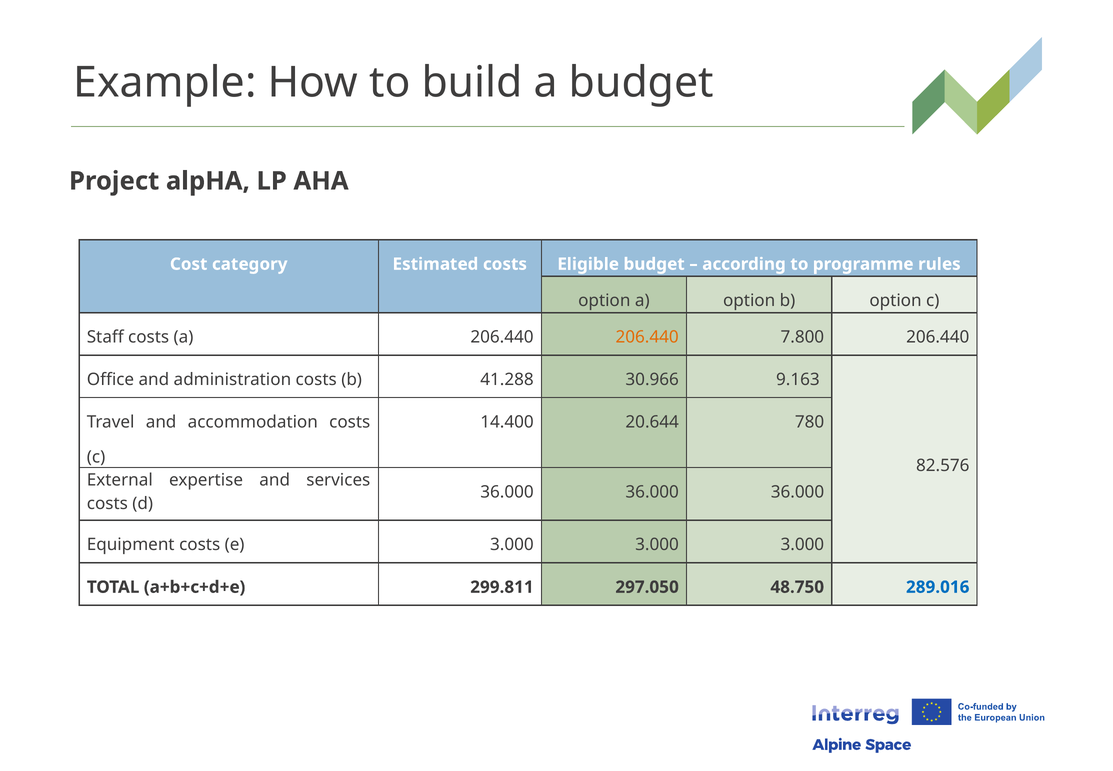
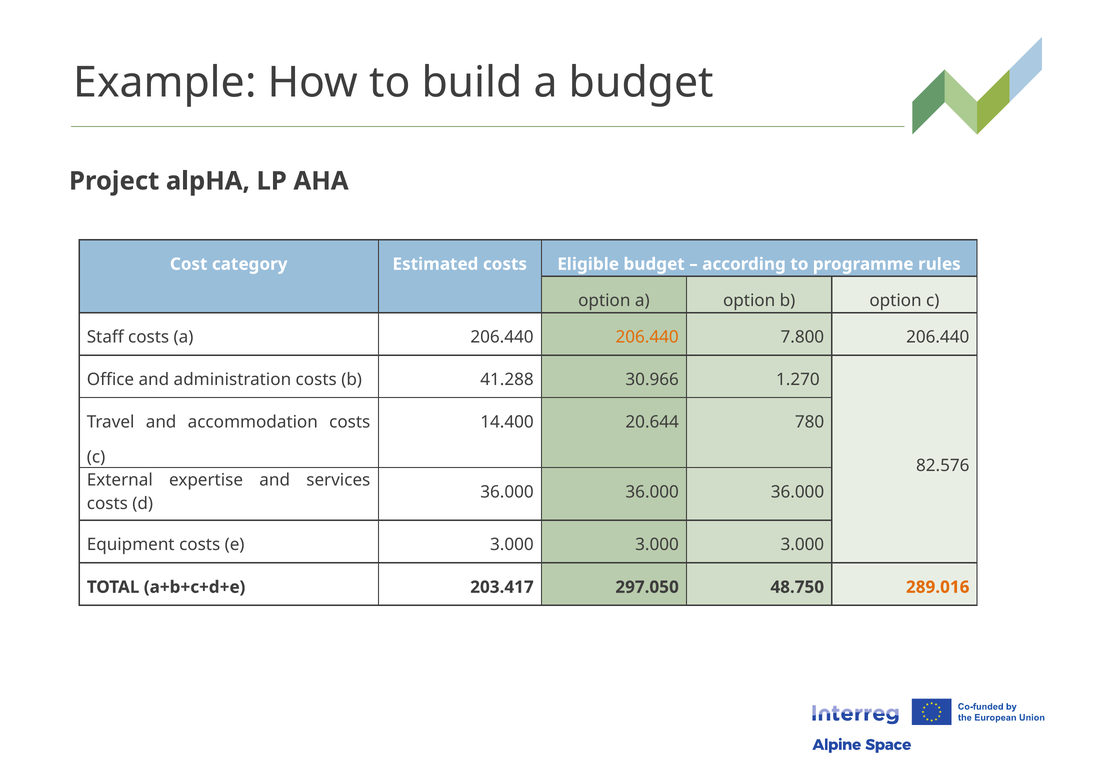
9.163: 9.163 -> 1.270
299.811: 299.811 -> 203.417
289.016 colour: blue -> orange
